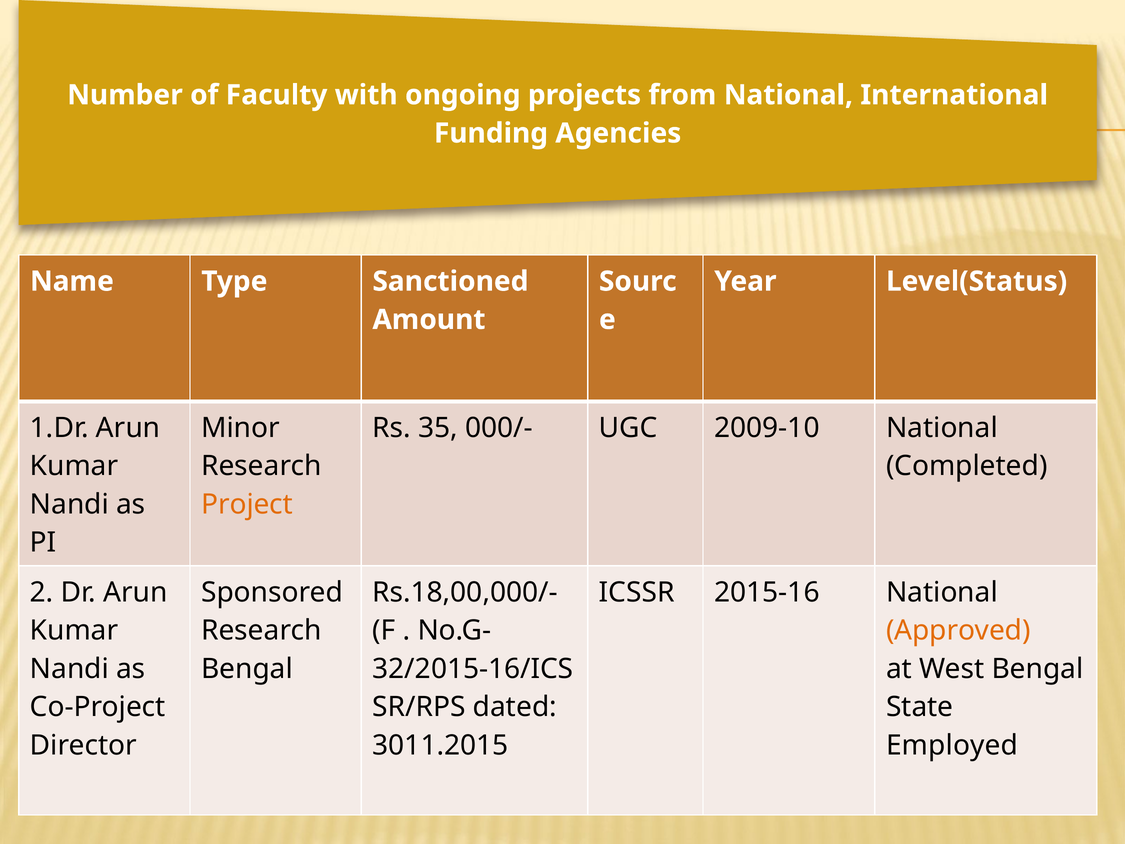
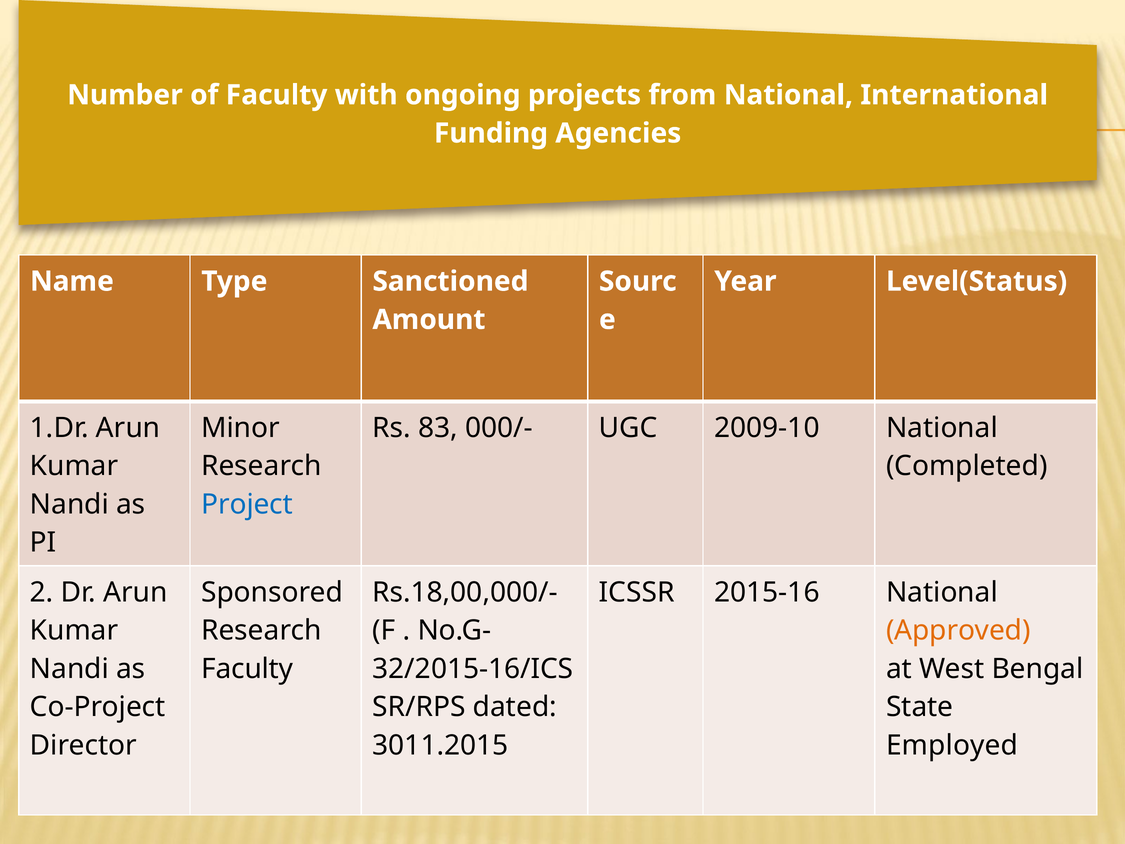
35: 35 -> 83
Project colour: orange -> blue
Bengal at (247, 669): Bengal -> Faculty
